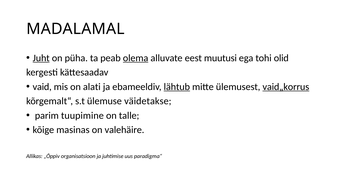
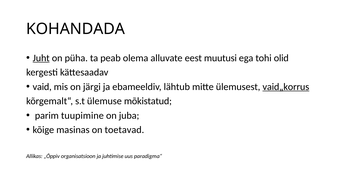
MADALAMAL: MADALAMAL -> KOHANDADA
olema underline: present -> none
alati: alati -> järgi
lähtub underline: present -> none
väidetakse: väidetakse -> mõkistatud
talle: talle -> juba
valehäire: valehäire -> toetavad
